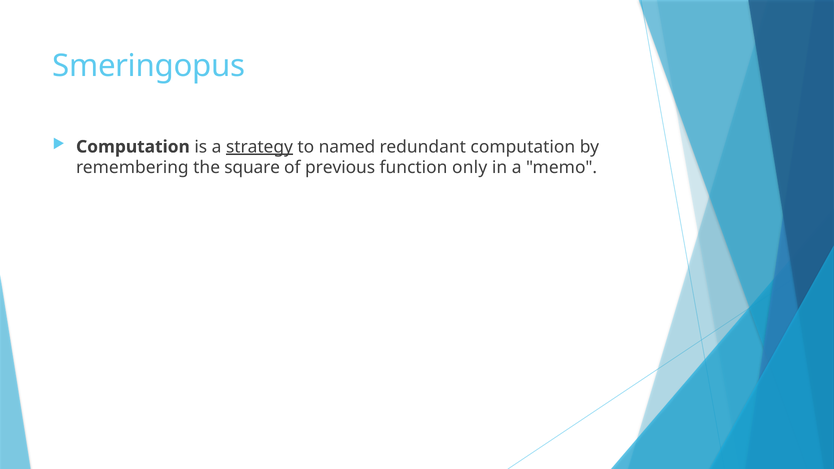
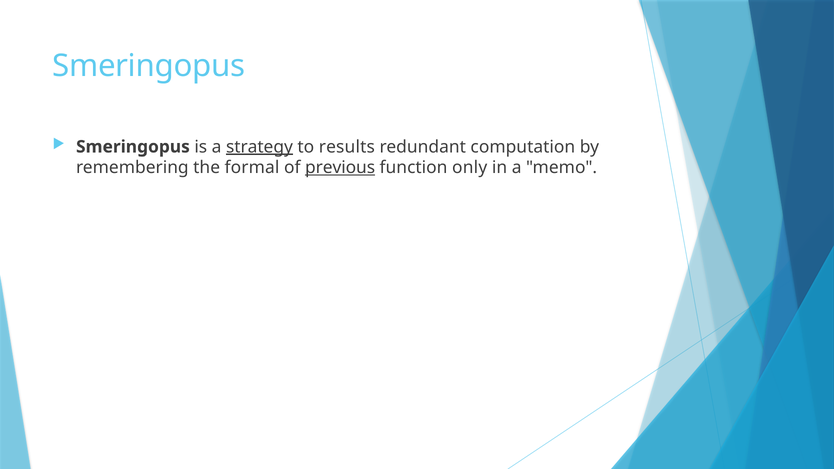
Computation at (133, 147): Computation -> Smeringopus
named: named -> results
square: square -> formal
previous underline: none -> present
